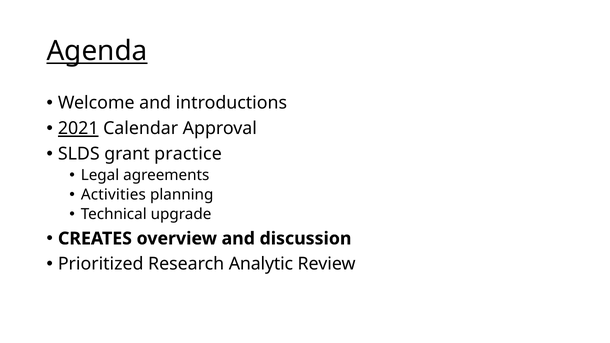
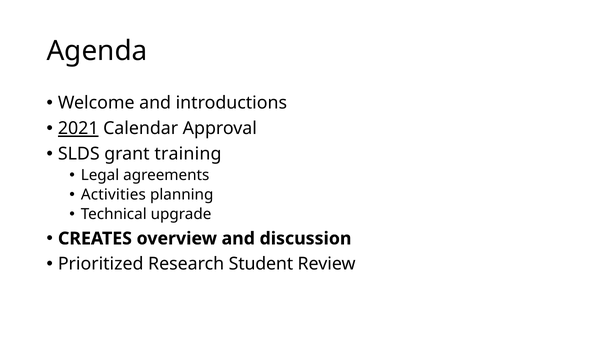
Agenda underline: present -> none
practice: practice -> training
Analytic: Analytic -> Student
